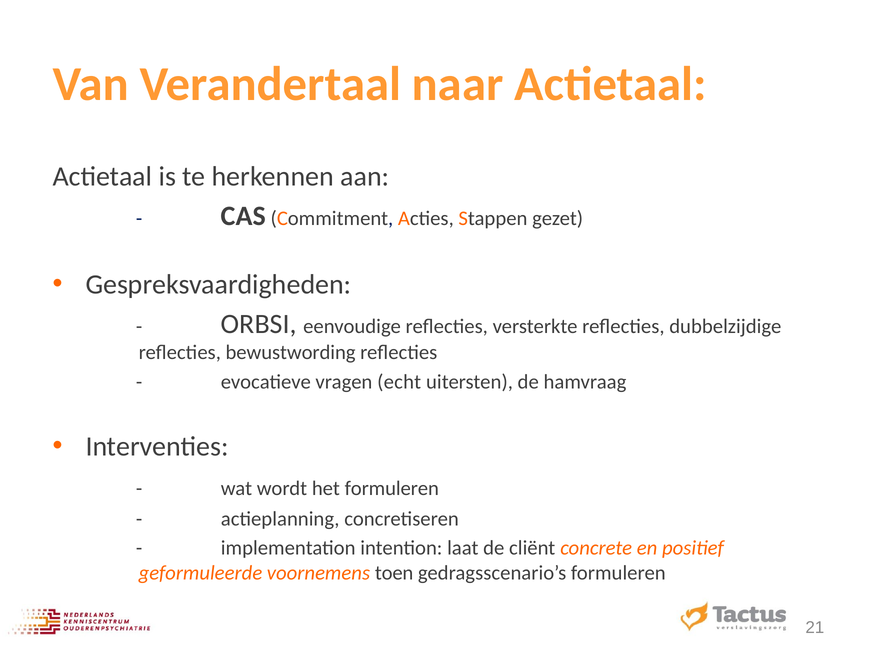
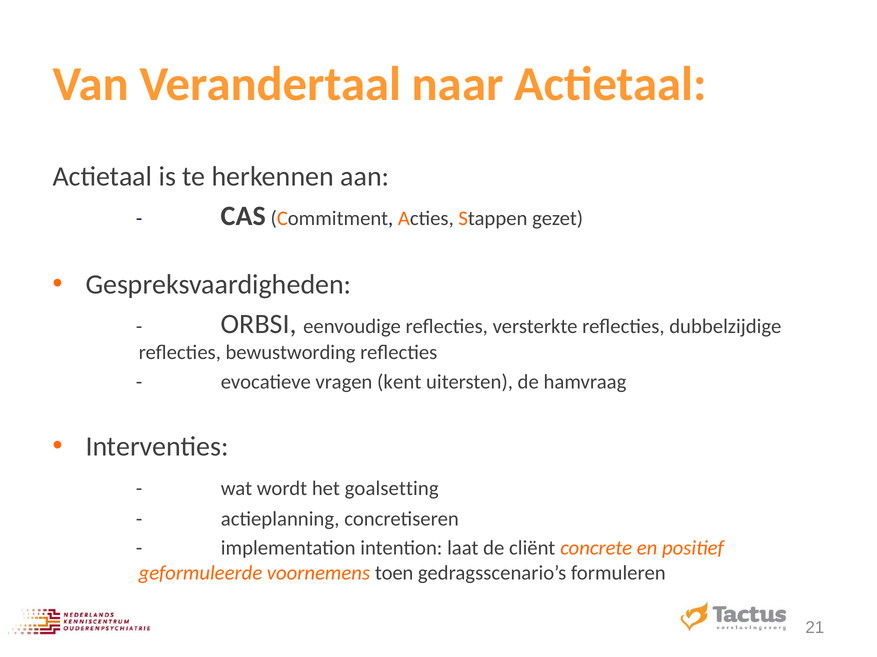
echt: echt -> kent
het formuleren: formuleren -> goalsetting
